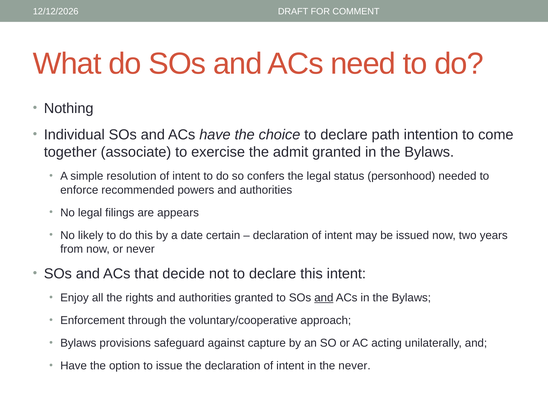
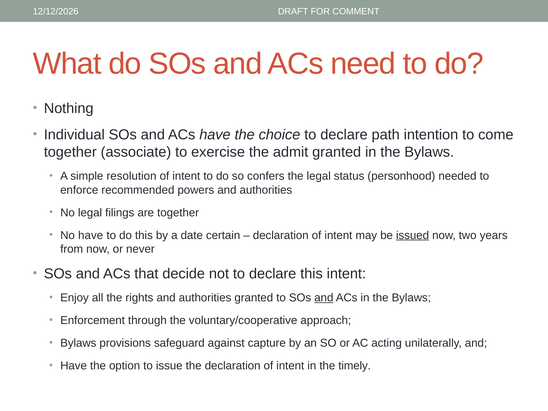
are appears: appears -> together
No likely: likely -> have
issued underline: none -> present
the never: never -> timely
